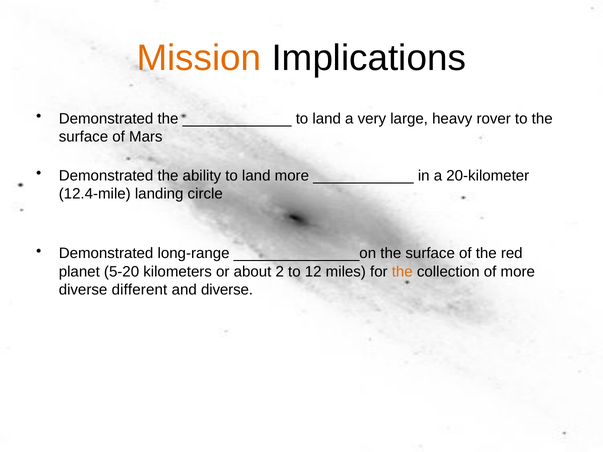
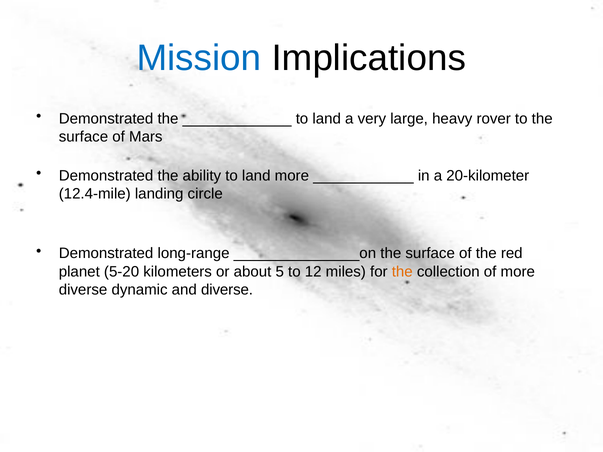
Mission colour: orange -> blue
2: 2 -> 5
different: different -> dynamic
